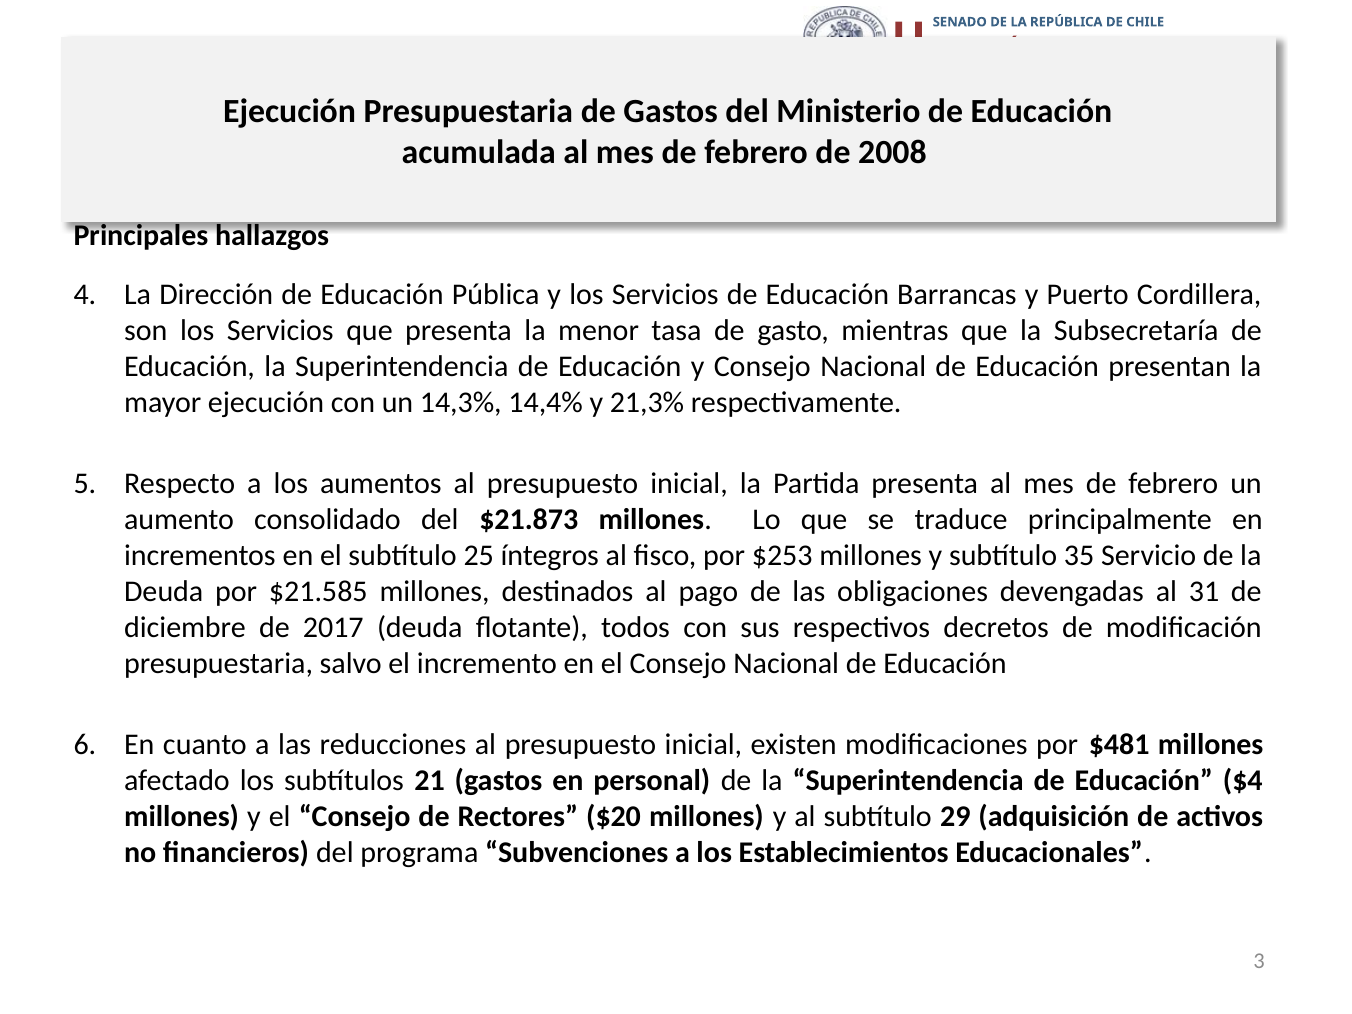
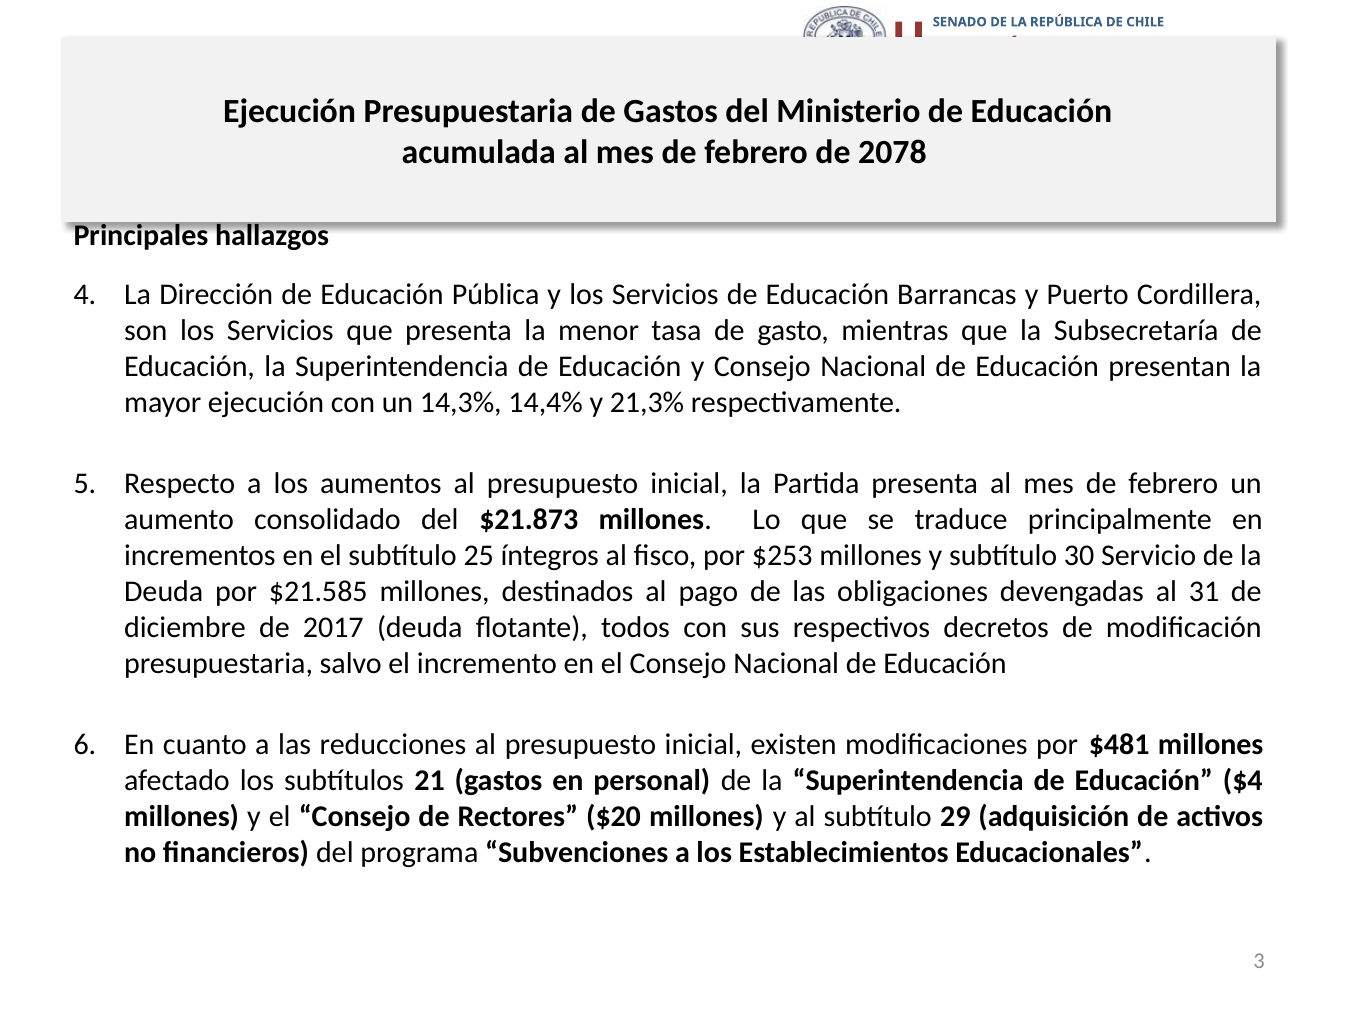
2008: 2008 -> 2078
35: 35 -> 30
